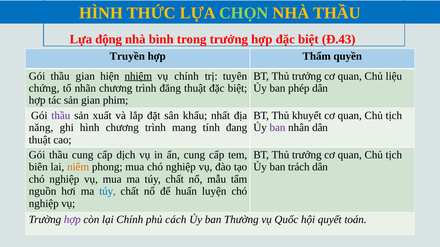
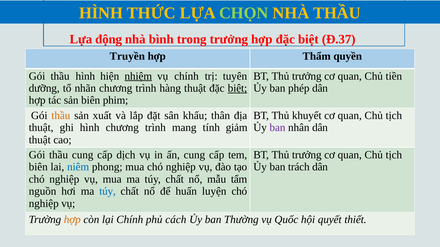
Đ.43: Đ.43 -> Đ.37
thầu gian: gian -> hình
liệu: liệu -> tiền
chứng: chứng -> dưỡng
đăng: đăng -> hàng
biệt at (237, 88) underline: none -> present
sản gian: gian -> biên
thầu at (61, 116) colour: purple -> orange
nhất: nhất -> thân
năng at (41, 128): năng -> thuật
đang: đang -> giảm
niêm colour: orange -> blue
hợp at (72, 220) colour: purple -> orange
toán: toán -> thiết
